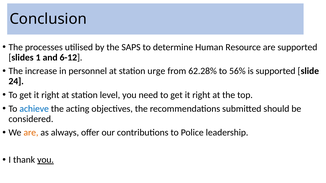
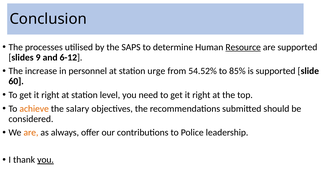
Resource underline: none -> present
1: 1 -> 9
62.28%: 62.28% -> 54.52%
56%: 56% -> 85%
24: 24 -> 60
achieve colour: blue -> orange
acting: acting -> salary
